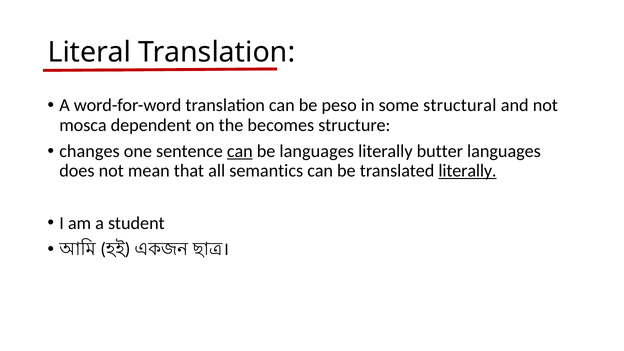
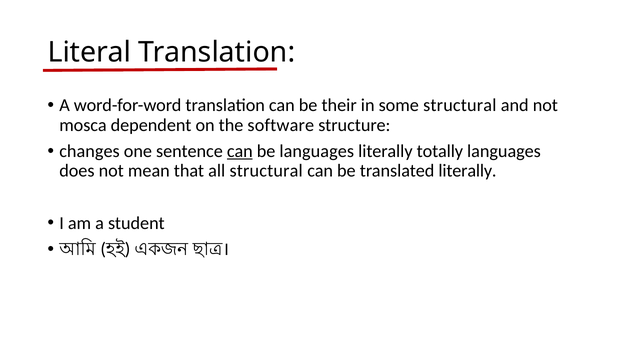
peso: peso -> their
becomes: becomes -> software
butter: butter -> totally
all semantics: semantics -> structural
literally at (468, 171) underline: present -> none
